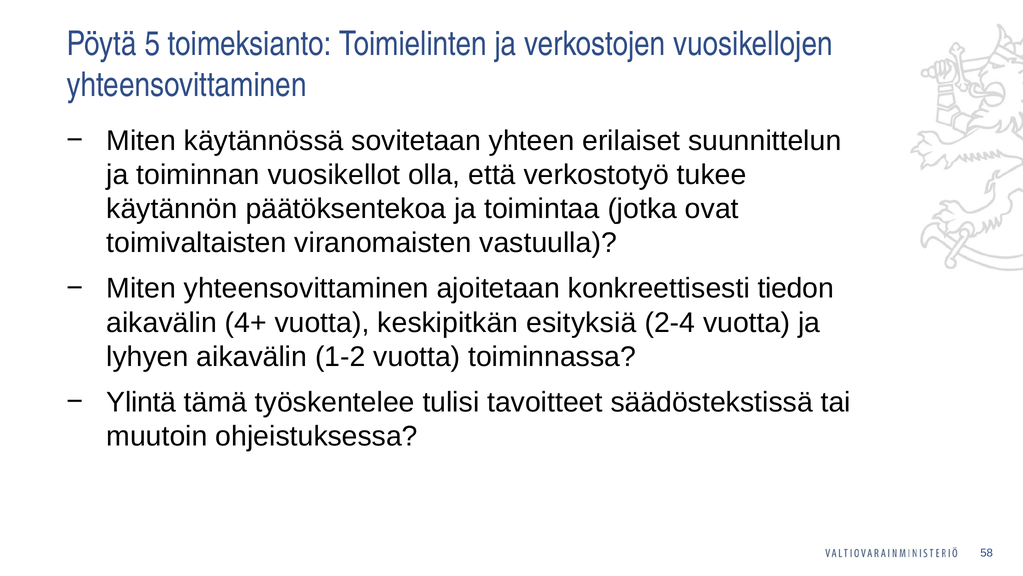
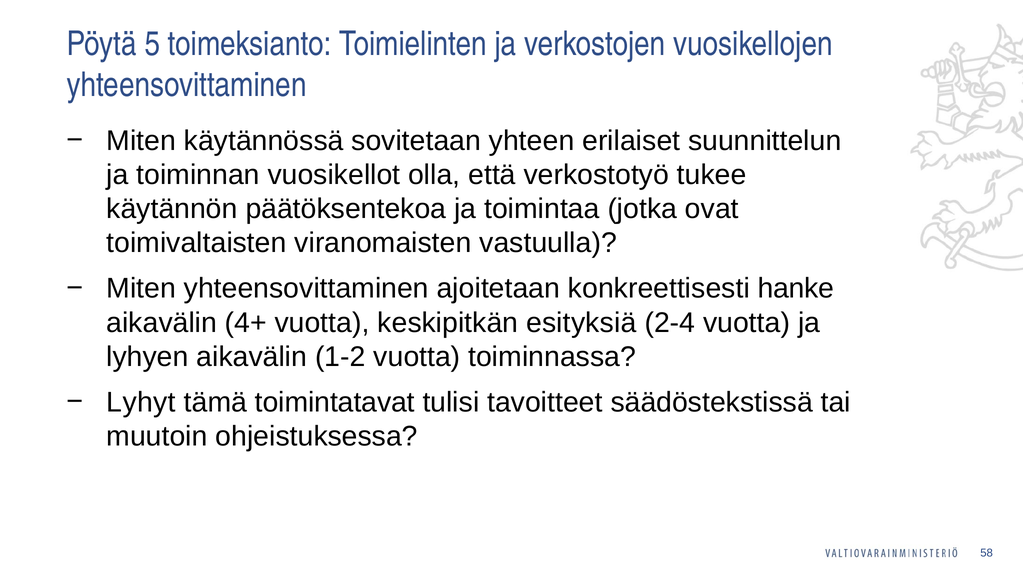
tiedon: tiedon -> hanke
Ylintä: Ylintä -> Lyhyt
työskentelee: työskentelee -> toimintatavat
